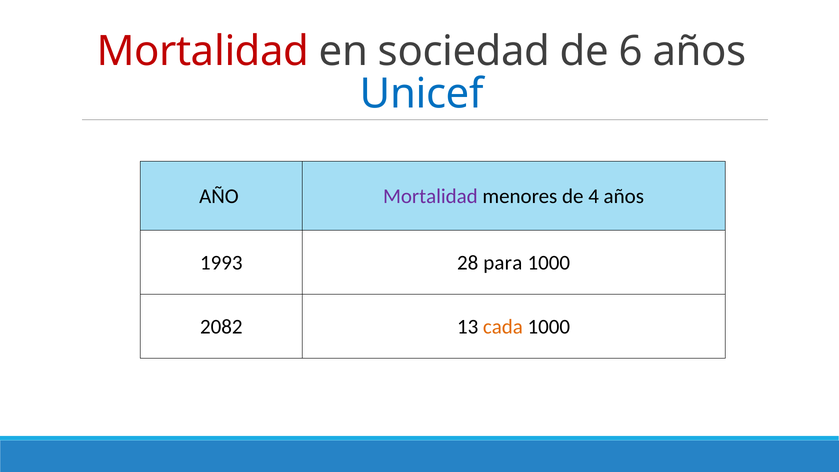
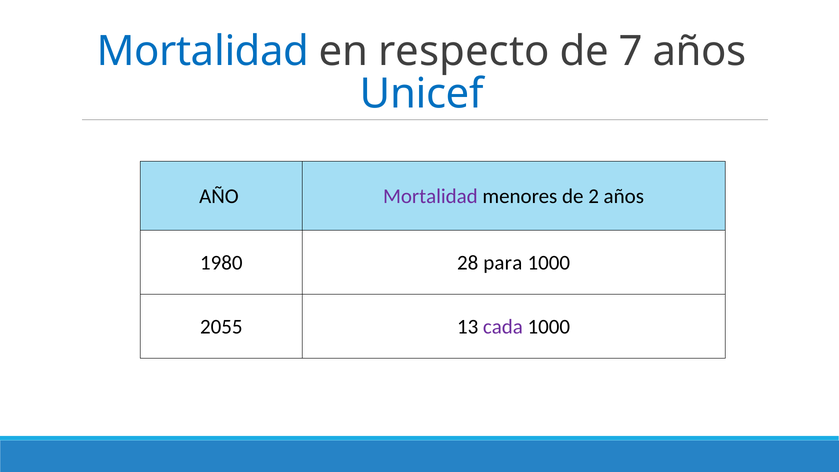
Mortalidad at (203, 51) colour: red -> blue
sociedad: sociedad -> respecto
6: 6 -> 7
4: 4 -> 2
1993: 1993 -> 1980
2082: 2082 -> 2055
cada colour: orange -> purple
